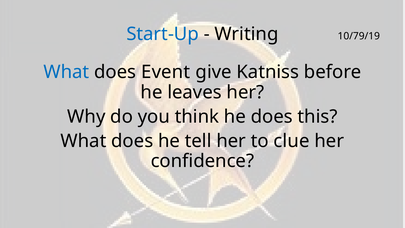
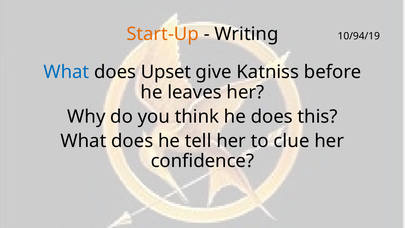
Start-Up colour: blue -> orange
10/79/19: 10/79/19 -> 10/94/19
Event: Event -> Upset
